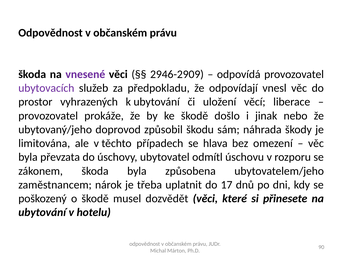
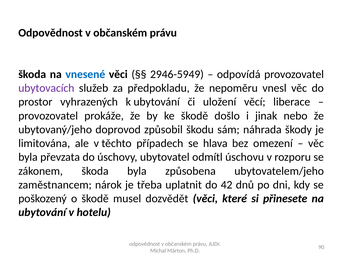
vnesené colour: purple -> blue
2946-2909: 2946-2909 -> 2946-5949
odpovídají: odpovídají -> nepoměru
17: 17 -> 42
